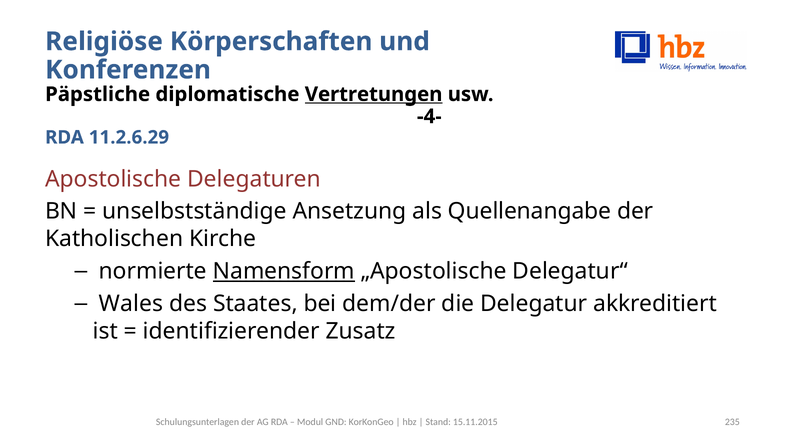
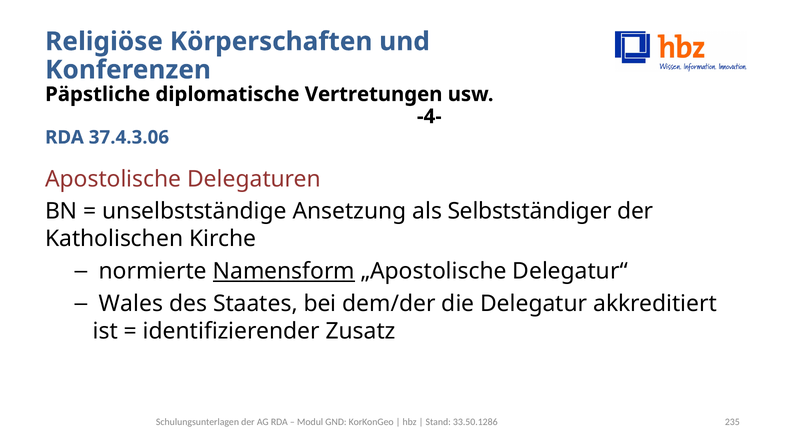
Vertretungen underline: present -> none
11.2.6.29: 11.2.6.29 -> 37.4.3.06
Quellenangabe: Quellenangabe -> Selbstständiger
15.11.2015: 15.11.2015 -> 33.50.1286
